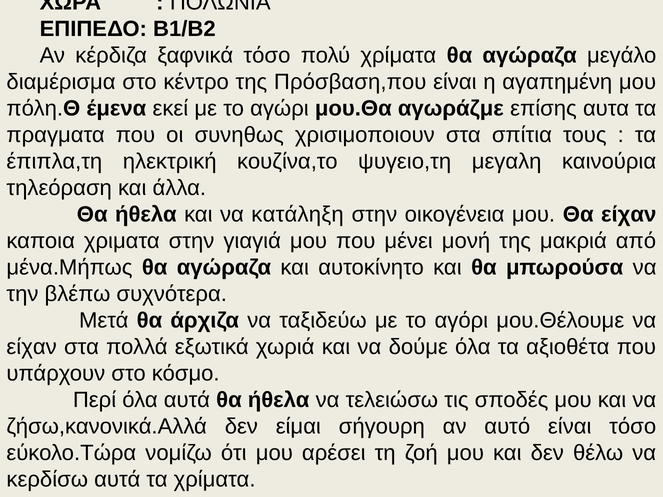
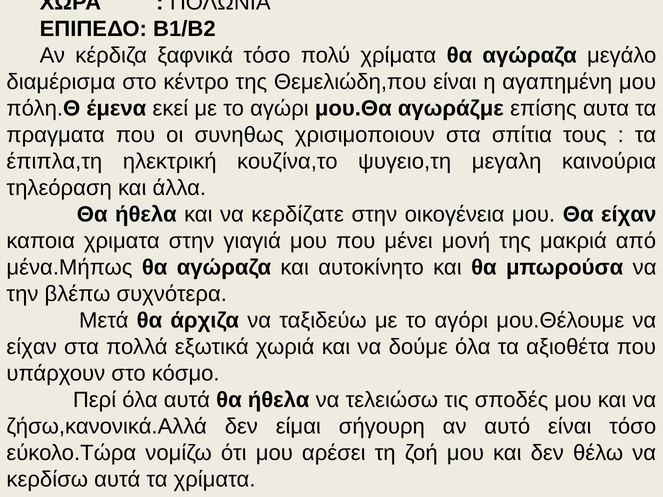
Πρόσβαση,που: Πρόσβαση,που -> Θεμελιώδη,που
κατάληξη: κατάληξη -> κερδίζατε
